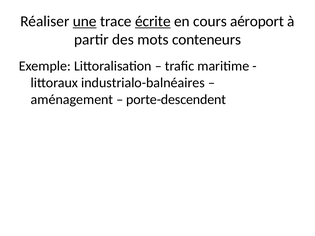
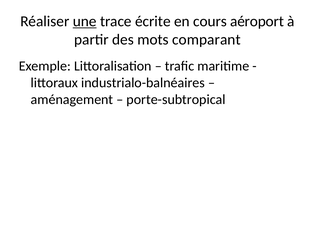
écrite underline: present -> none
conteneurs: conteneurs -> comparant
porte-descendent: porte-descendent -> porte-subtropical
